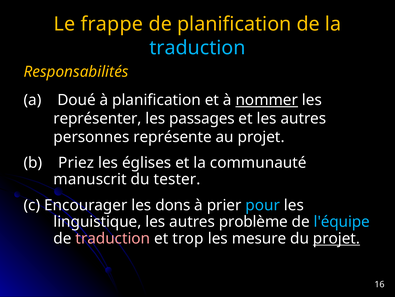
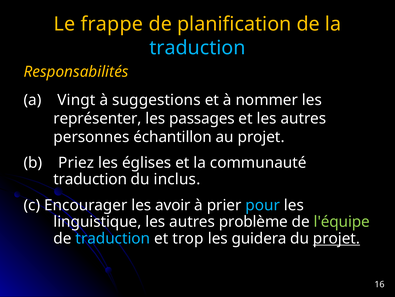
Doué: Doué -> Vingt
à planification: planification -> suggestions
nommer underline: present -> none
représente: représente -> échantillon
manuscrit at (90, 179): manuscrit -> traduction
tester: tester -> inclus
dons: dons -> avoir
l'équipe colour: light blue -> light green
traduction at (113, 238) colour: pink -> light blue
mesure: mesure -> guidera
